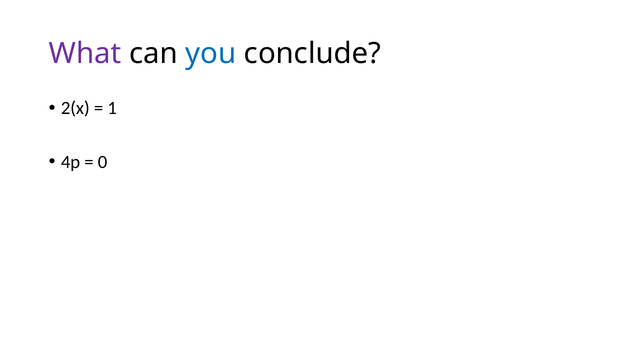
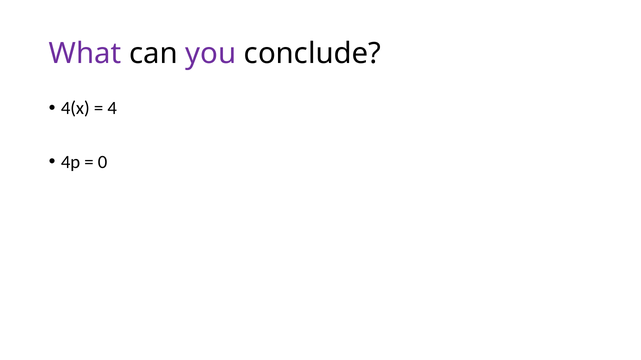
you colour: blue -> purple
2(x: 2(x -> 4(x
1: 1 -> 4
